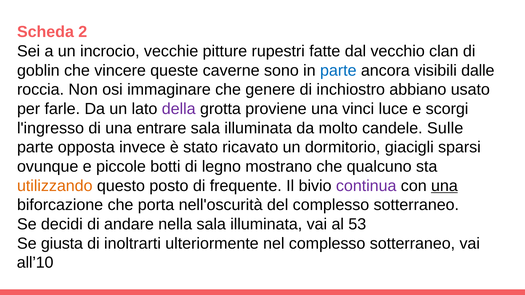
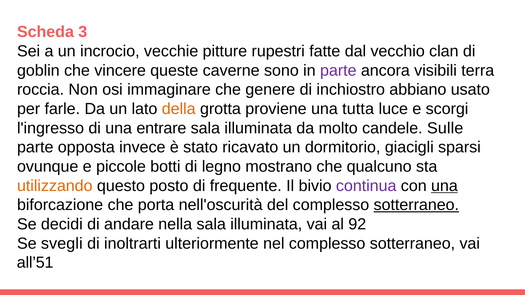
2: 2 -> 3
parte at (338, 71) colour: blue -> purple
dalle: dalle -> terra
della colour: purple -> orange
vinci: vinci -> tutta
sotterraneo at (416, 205) underline: none -> present
53: 53 -> 92
giusta: giusta -> svegli
all’10: all’10 -> all’51
